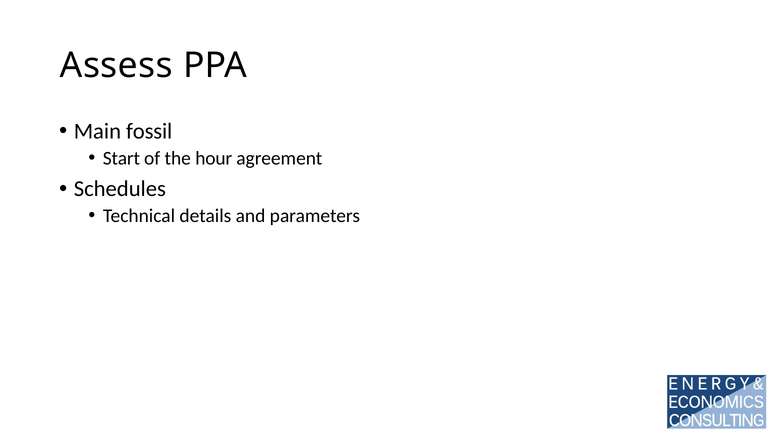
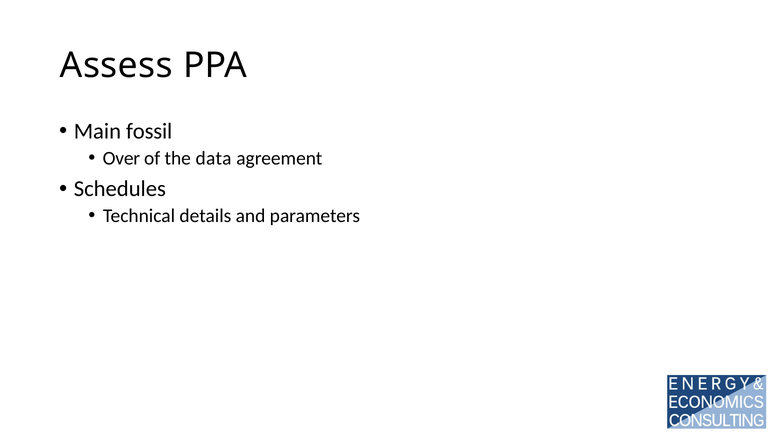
Start: Start -> Over
hour: hour -> data
